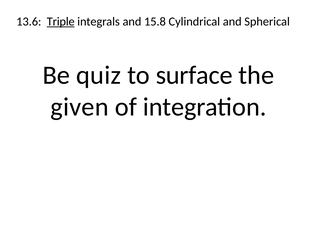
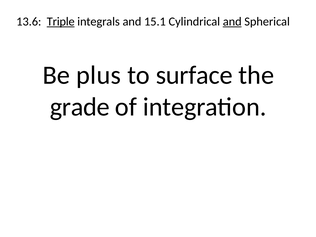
15.8: 15.8 -> 15.1
and at (232, 22) underline: none -> present
quiz: quiz -> plus
given: given -> grade
